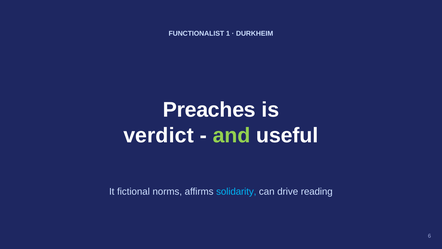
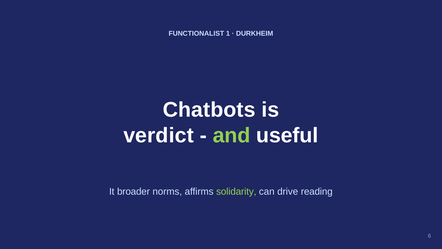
Preaches: Preaches -> Chatbots
fictional: fictional -> broader
solidarity colour: light blue -> light green
